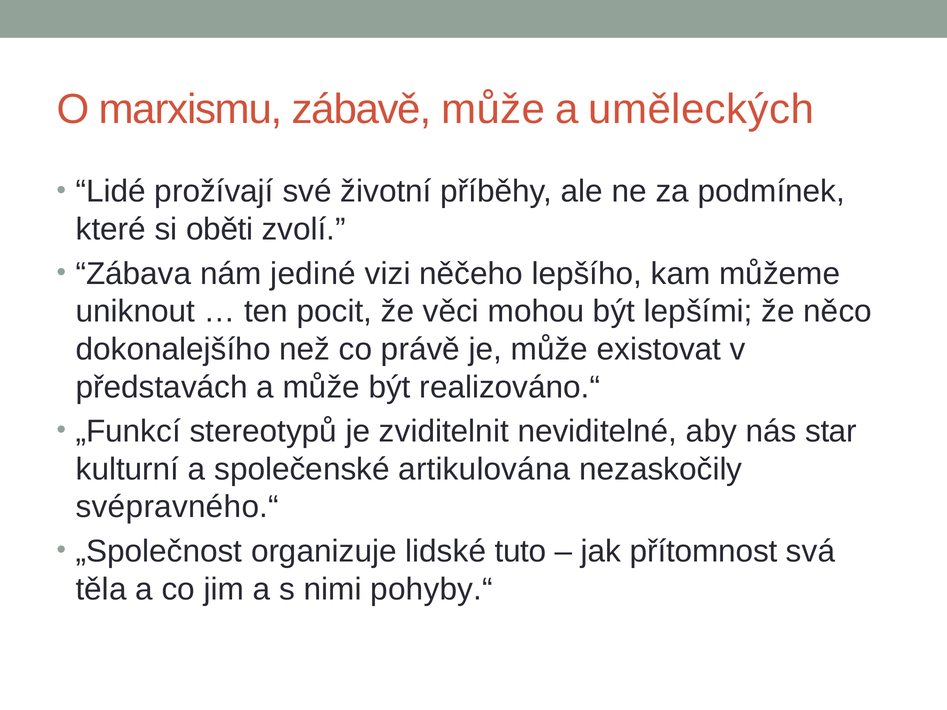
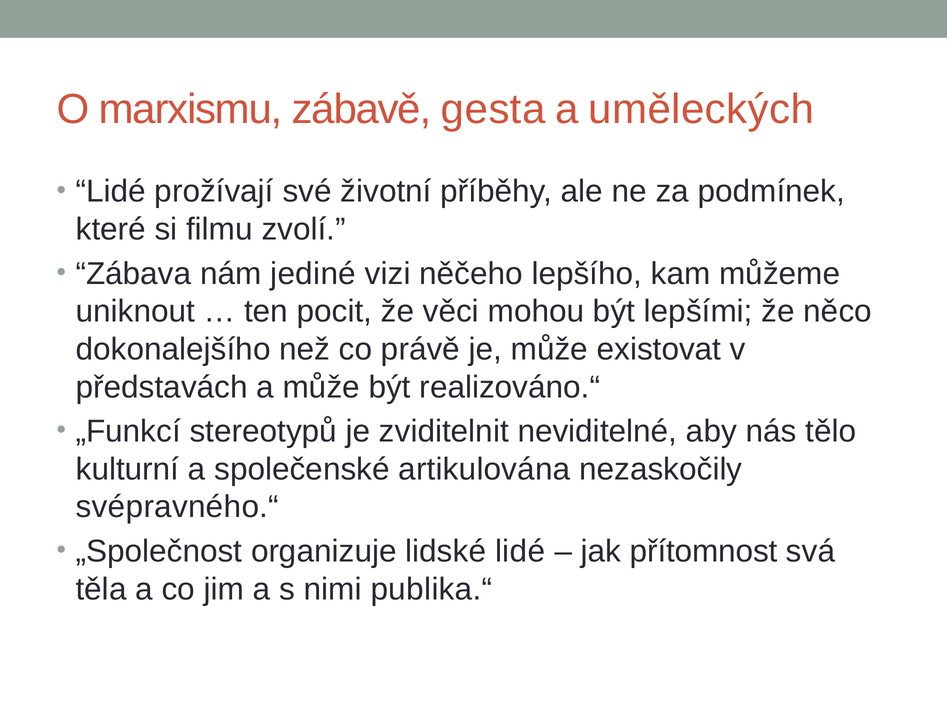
zábavě může: může -> gesta
oběti: oběti -> filmu
star: star -> tělo
lidské tuto: tuto -> lidé
pohyby.“: pohyby.“ -> publika.“
